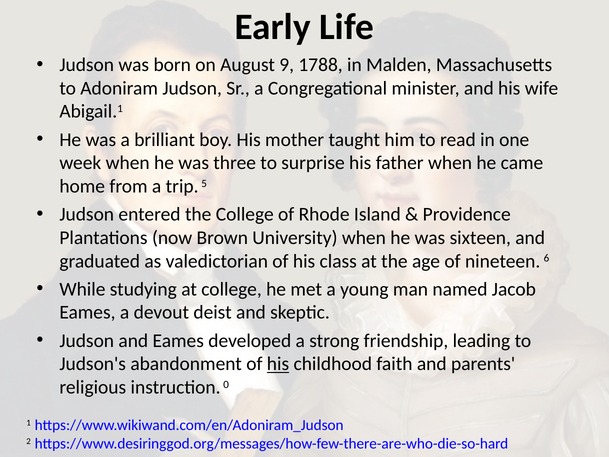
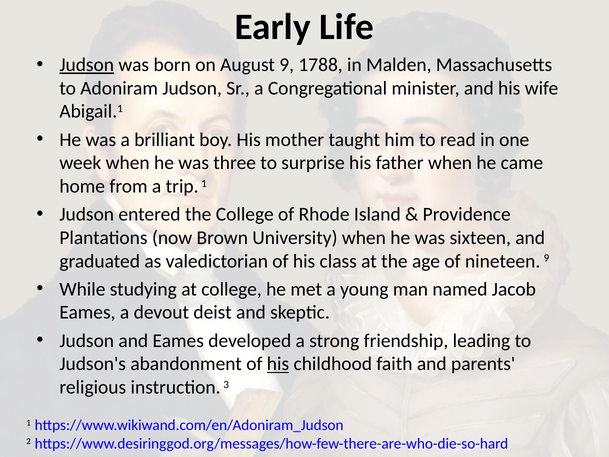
Judson at (87, 65) underline: none -> present
trip 5: 5 -> 1
nineteen 6: 6 -> 9
0: 0 -> 3
